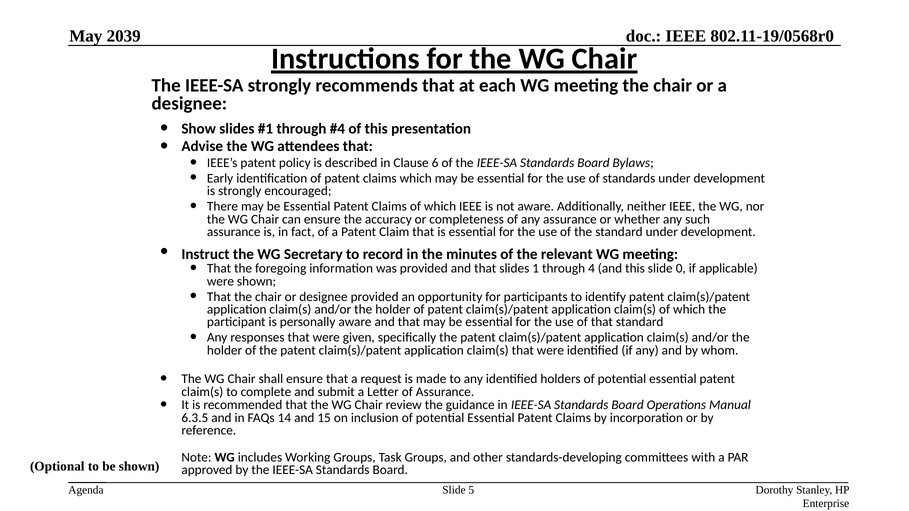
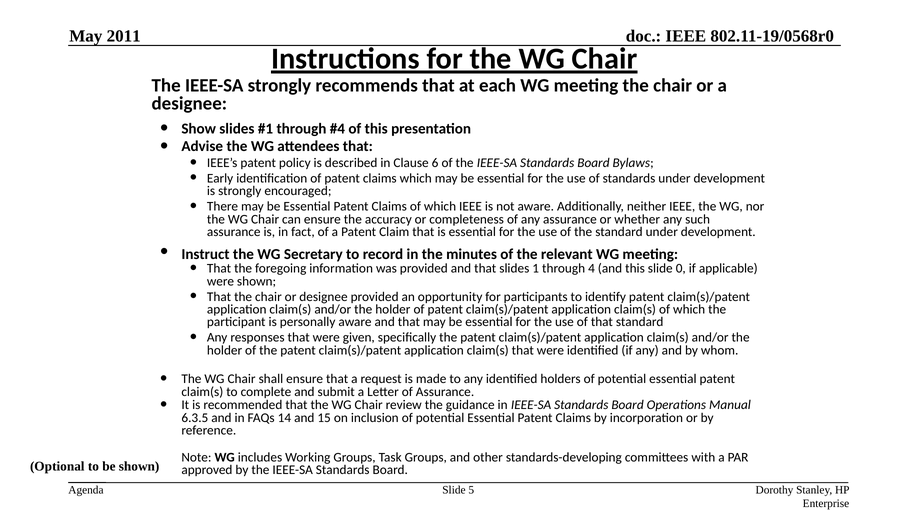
2039: 2039 -> 2011
